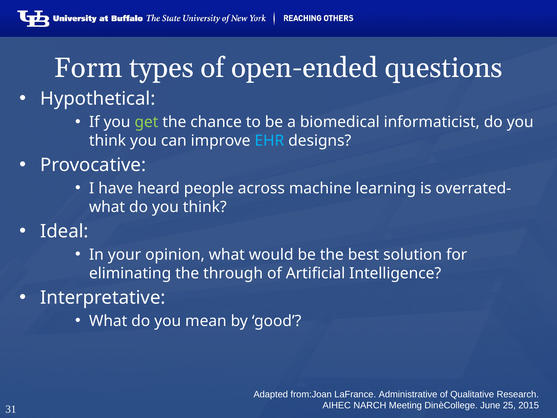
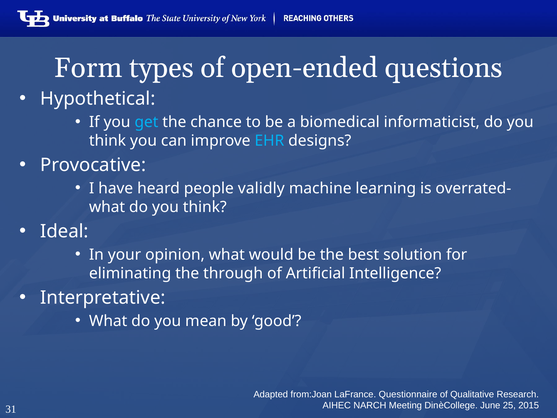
get colour: light green -> light blue
across: across -> validly
Administrative: Administrative -> Questionnaire
